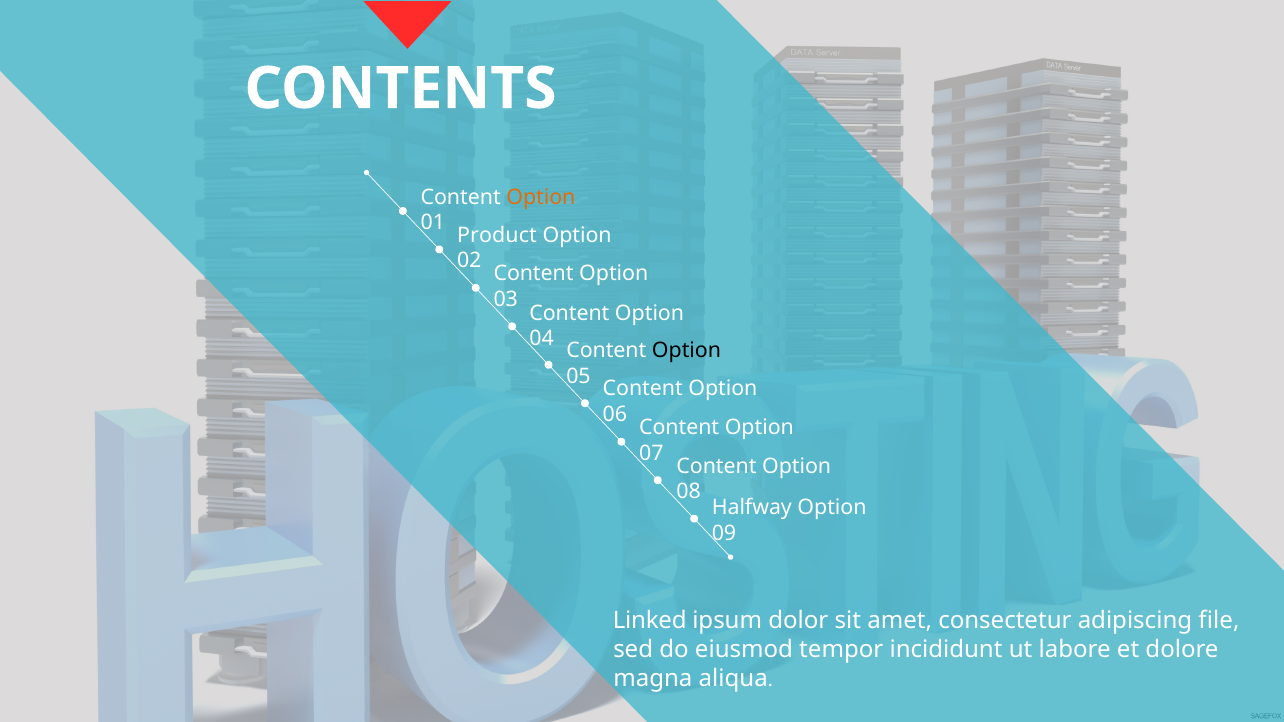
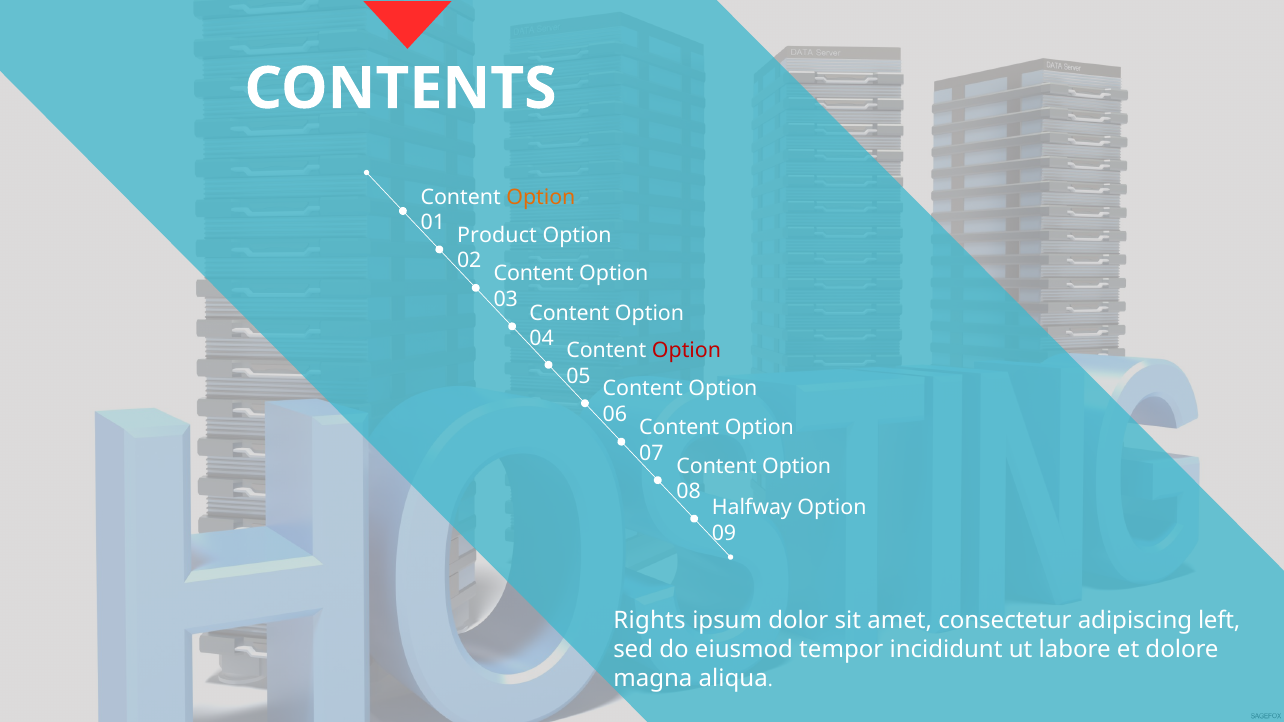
Option at (687, 351) colour: black -> red
Linked: Linked -> Rights
file: file -> left
